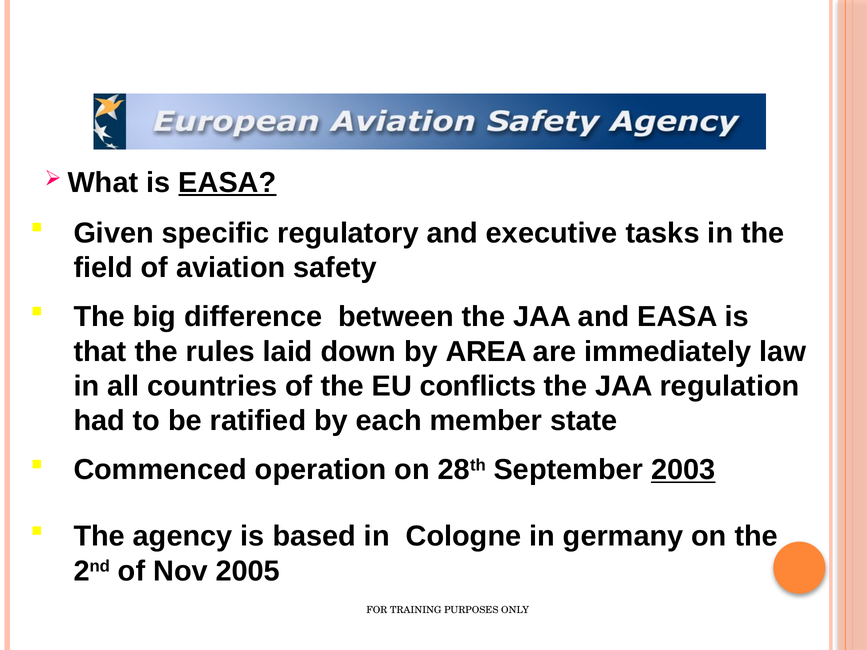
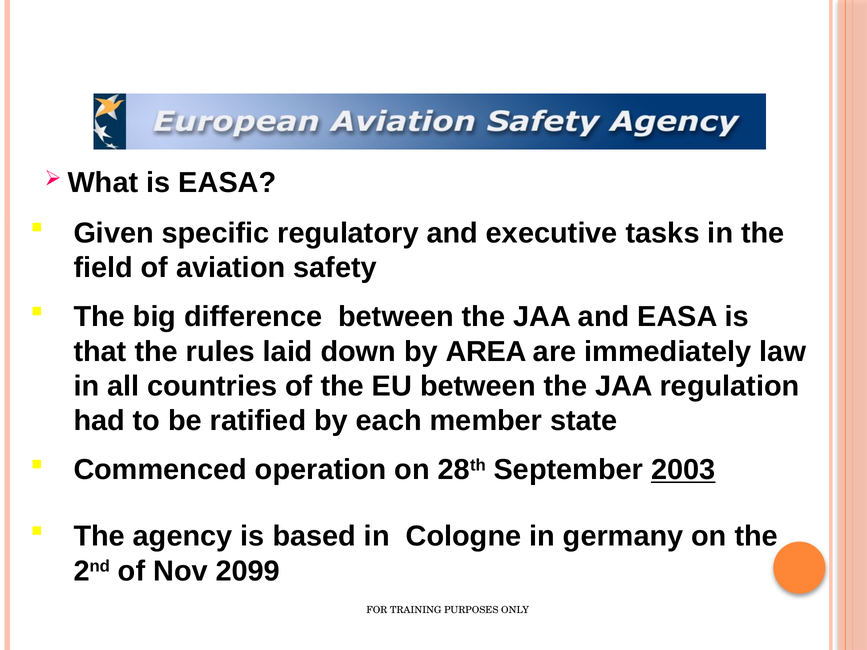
EASA at (227, 183) underline: present -> none
EU conflicts: conflicts -> between
2005: 2005 -> 2099
